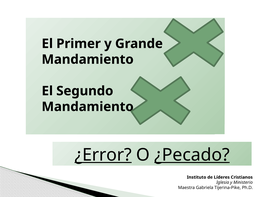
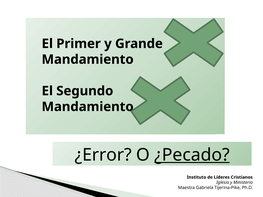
¿Error underline: present -> none
